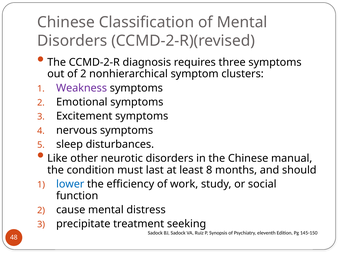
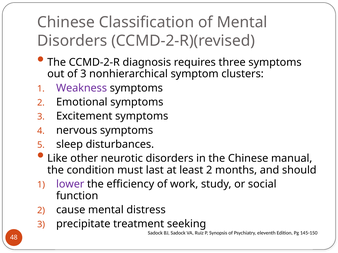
of 2: 2 -> 3
least 8: 8 -> 2
lower colour: blue -> purple
